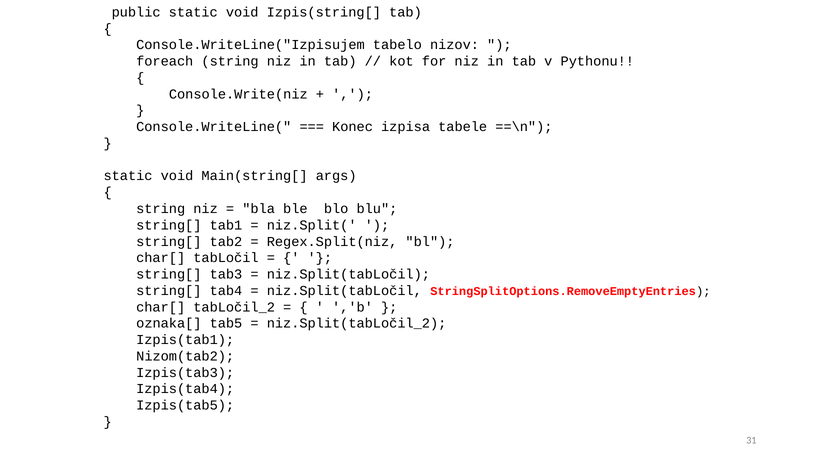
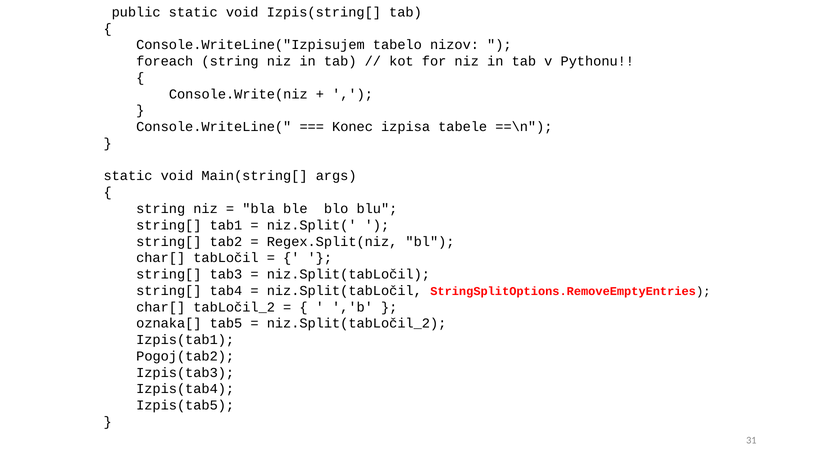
Nizom(tab2: Nizom(tab2 -> Pogoj(tab2
